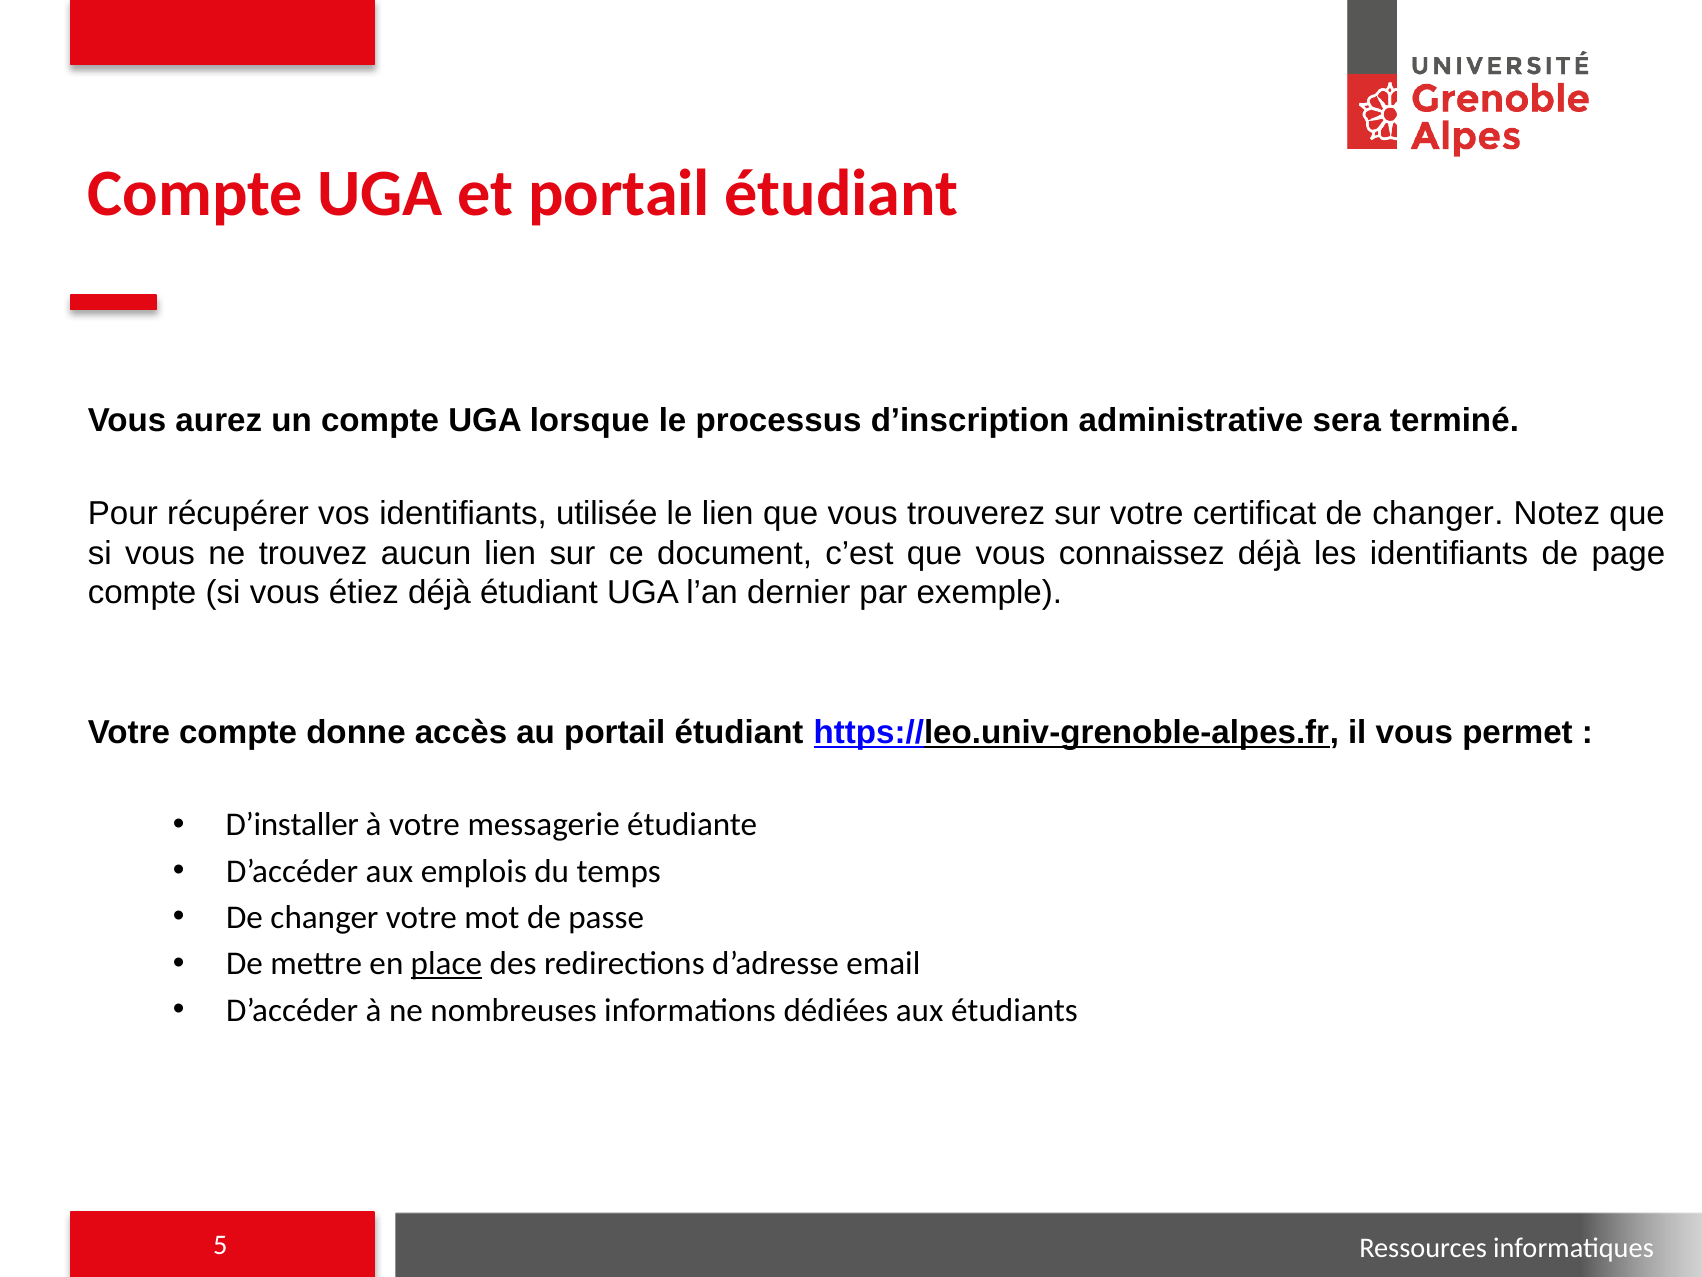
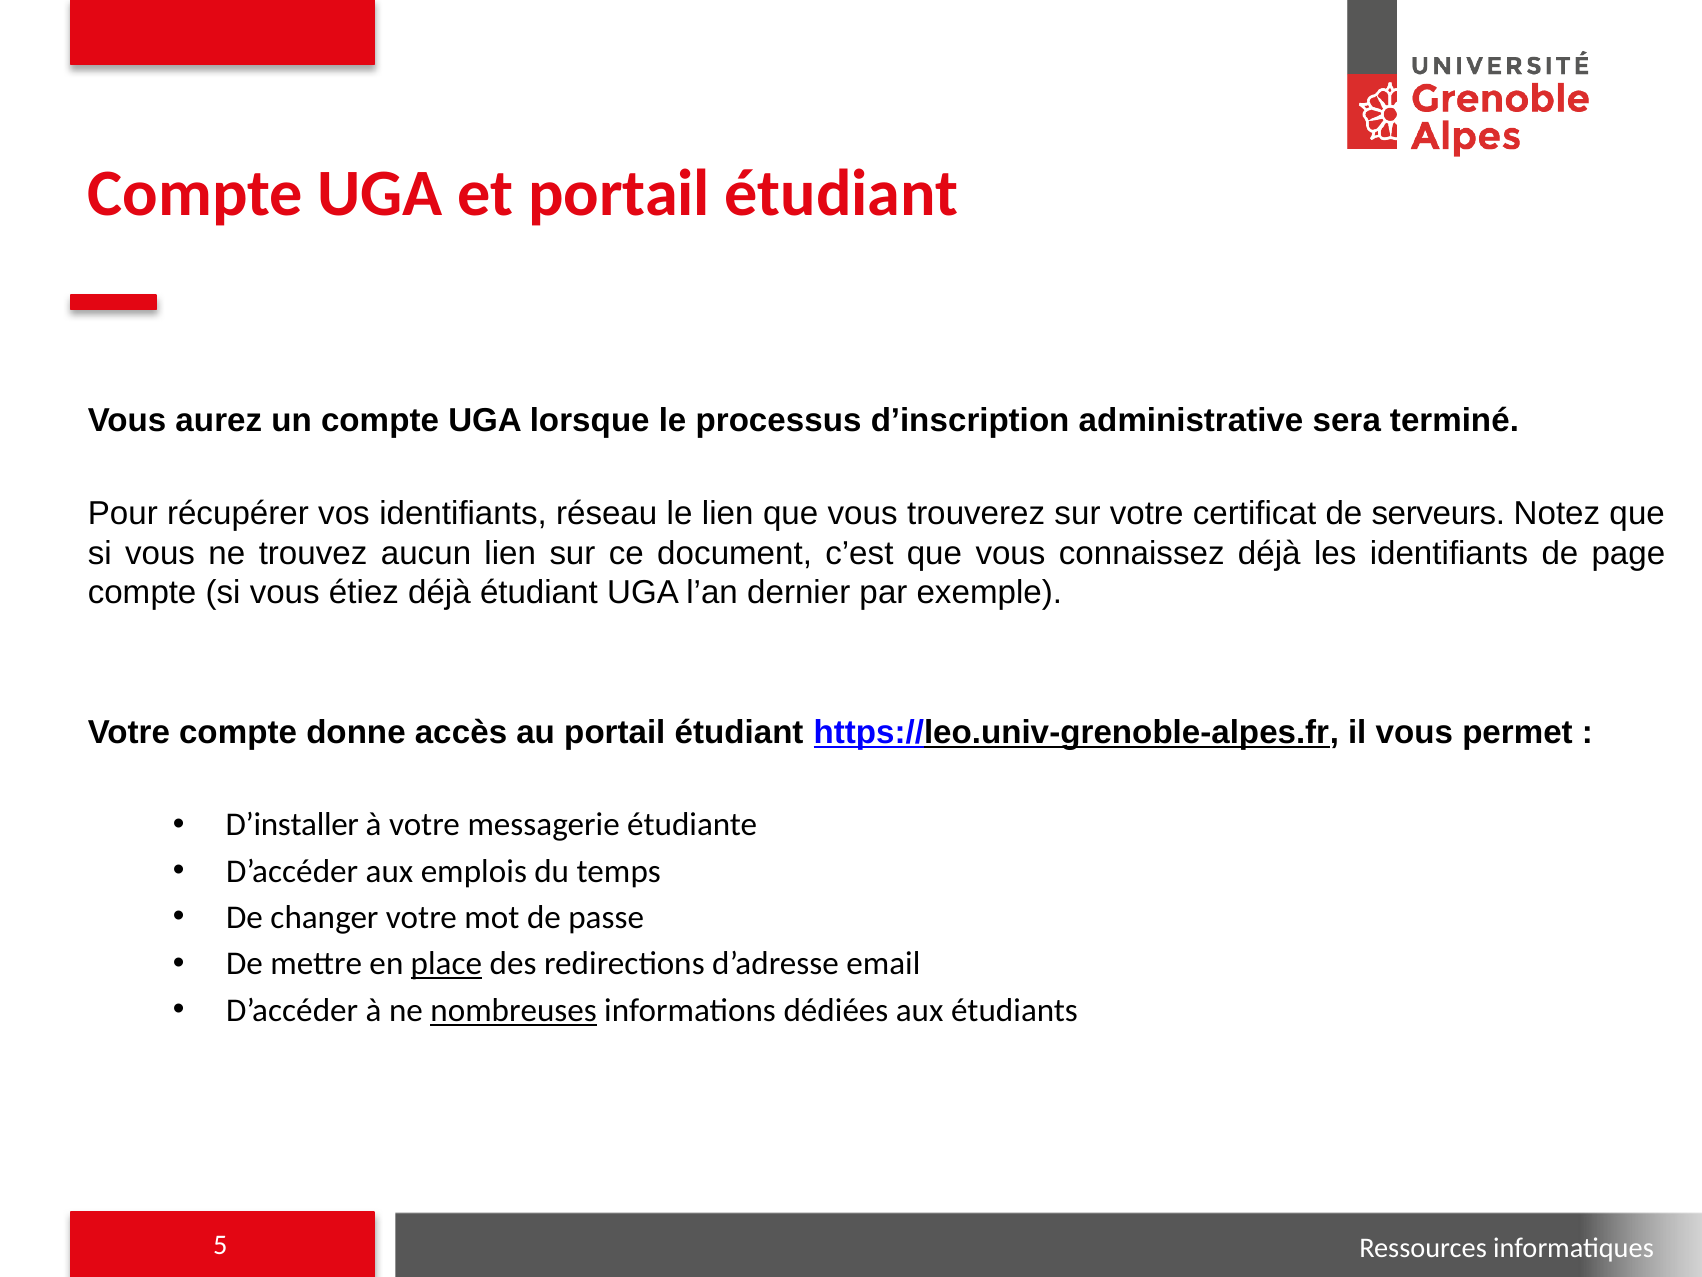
utilisée: utilisée -> réseau
certificat de changer: changer -> serveurs
nombreuses underline: none -> present
